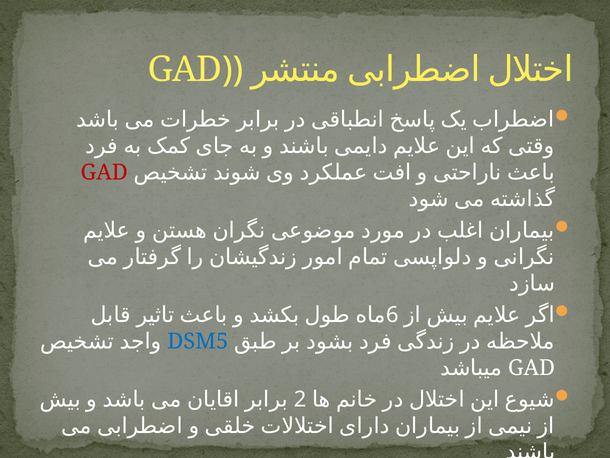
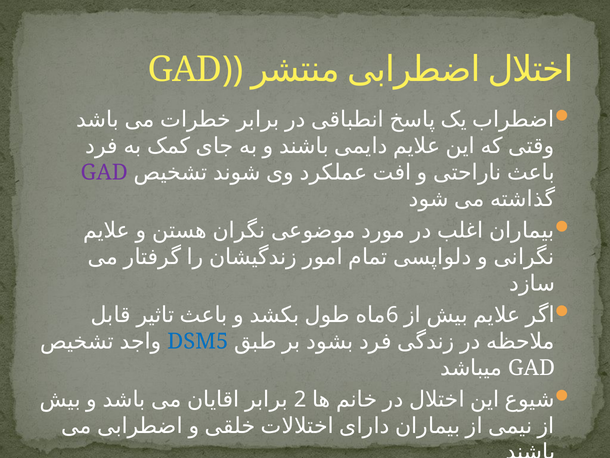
GAD at (104, 172) colour: red -> purple
